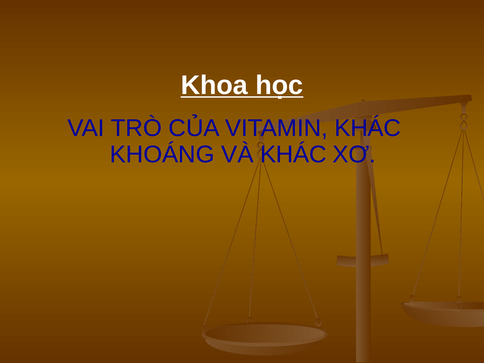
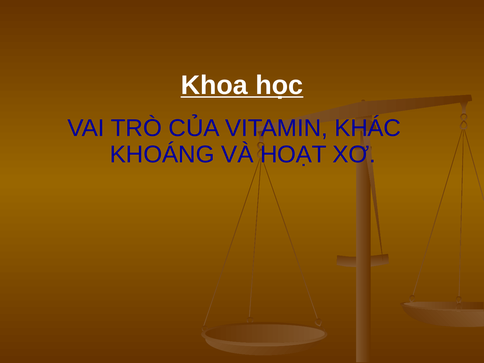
VÀ KHÁC: KHÁC -> HOẠT
